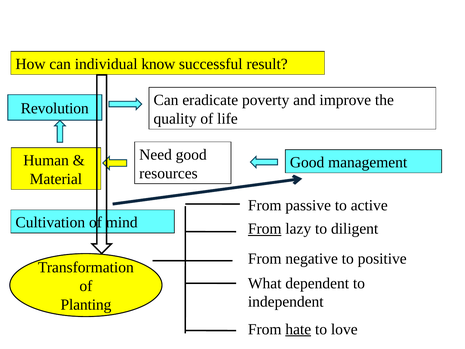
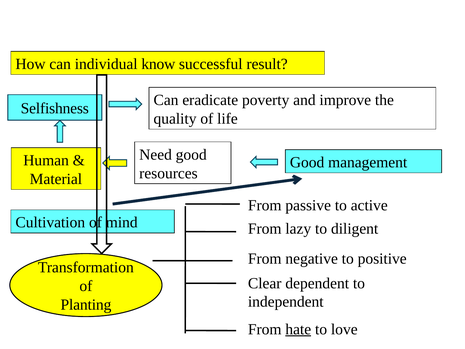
Revolution: Revolution -> Selfishness
From at (265, 229) underline: present -> none
What: What -> Clear
